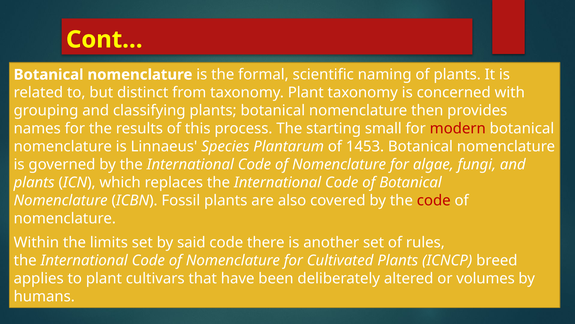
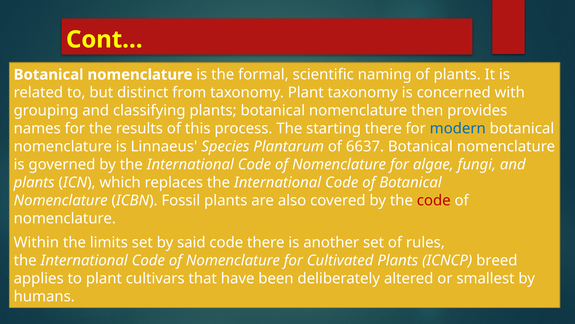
starting small: small -> there
modern colour: red -> blue
1453: 1453 -> 6637
volumes: volumes -> smallest
